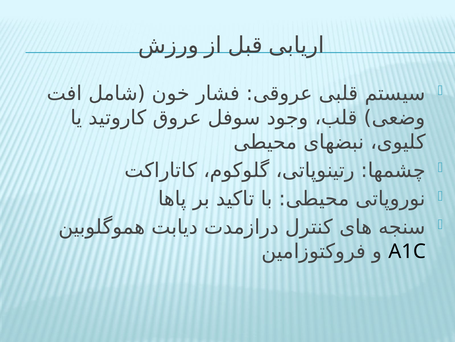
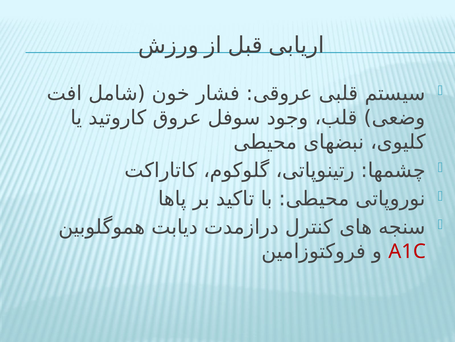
A1C colour: black -> red
